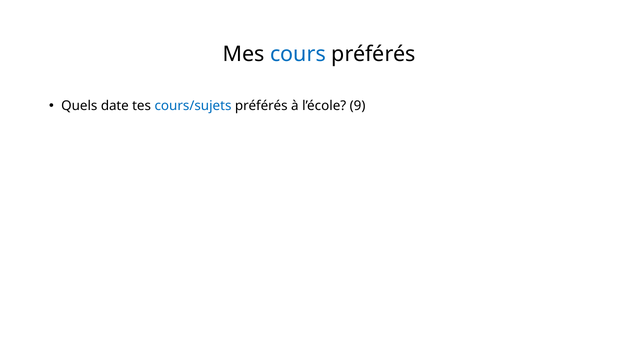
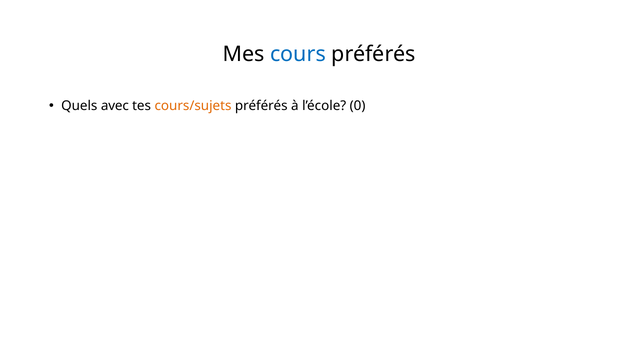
date: date -> avec
cours/sujets colour: blue -> orange
9: 9 -> 0
